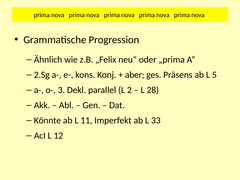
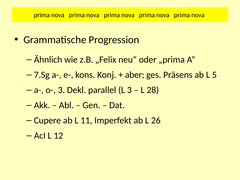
2.Sg: 2.Sg -> 7.Sg
L 2: 2 -> 3
Könnte: Könnte -> Cupere
33: 33 -> 26
